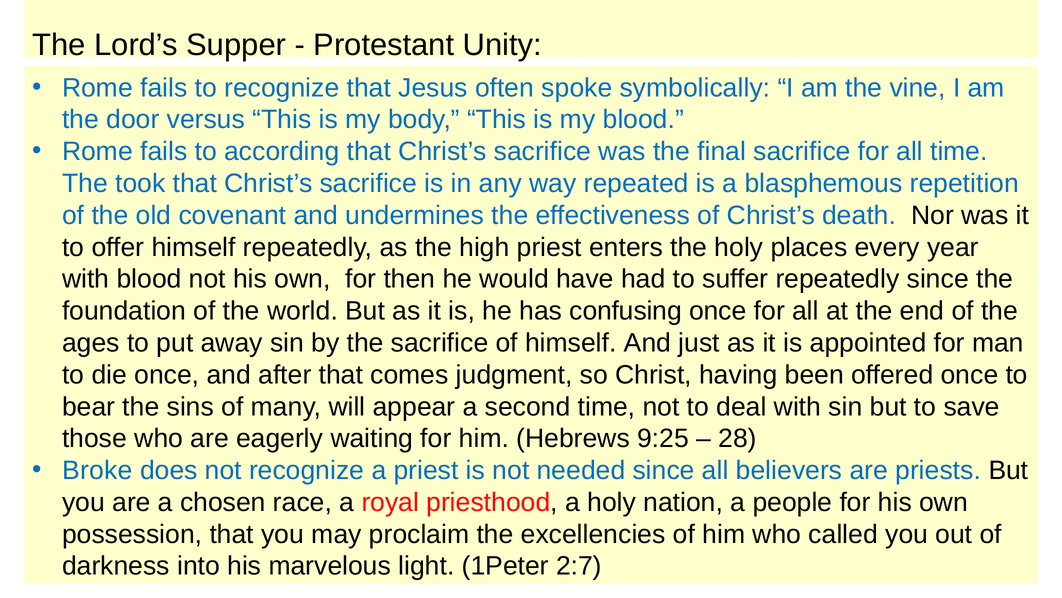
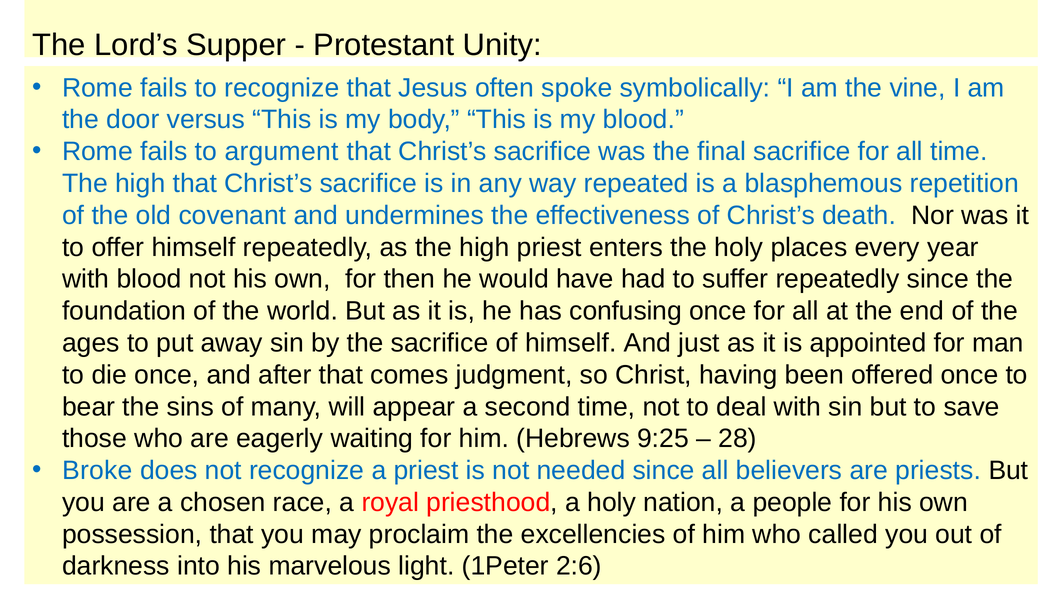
according: according -> argument
took at (140, 183): took -> high
2:7: 2:7 -> 2:6
